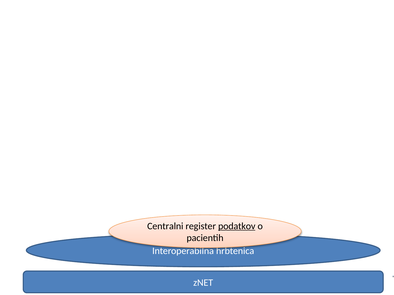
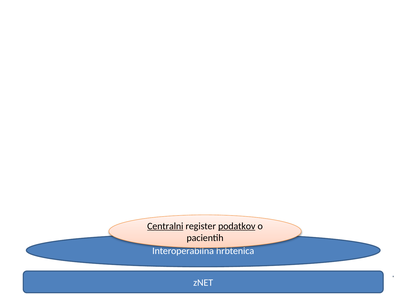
Centralni underline: none -> present
